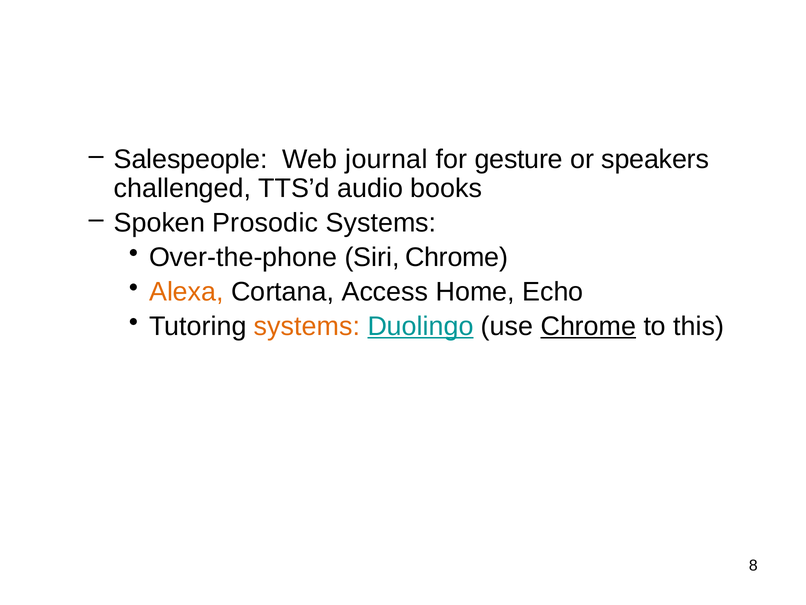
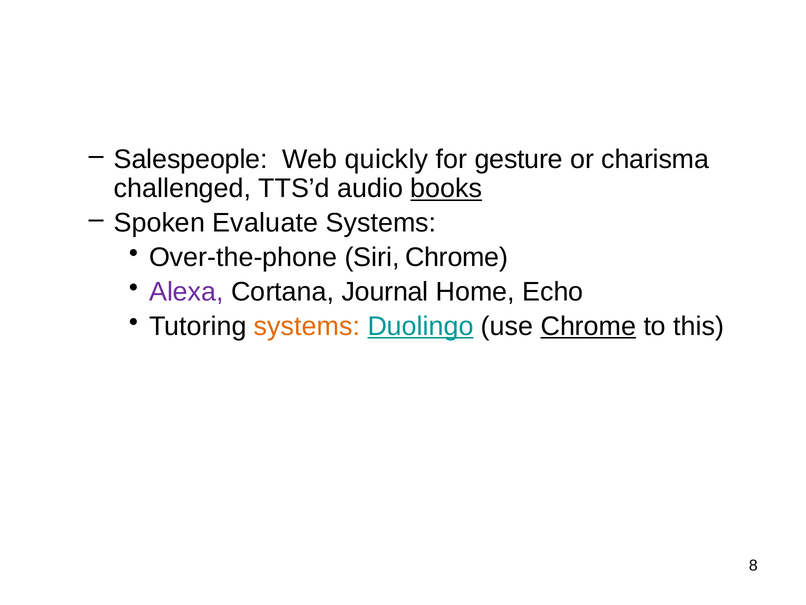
journal: journal -> quickly
speakers: speakers -> charisma
books underline: none -> present
Prosodic: Prosodic -> Evaluate
Alexa colour: orange -> purple
Access: Access -> Journal
